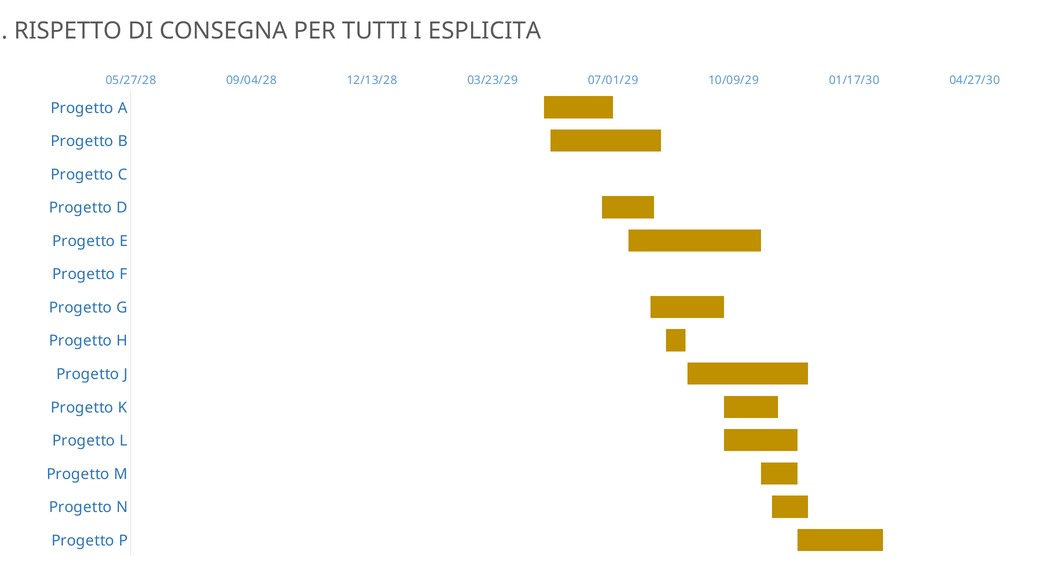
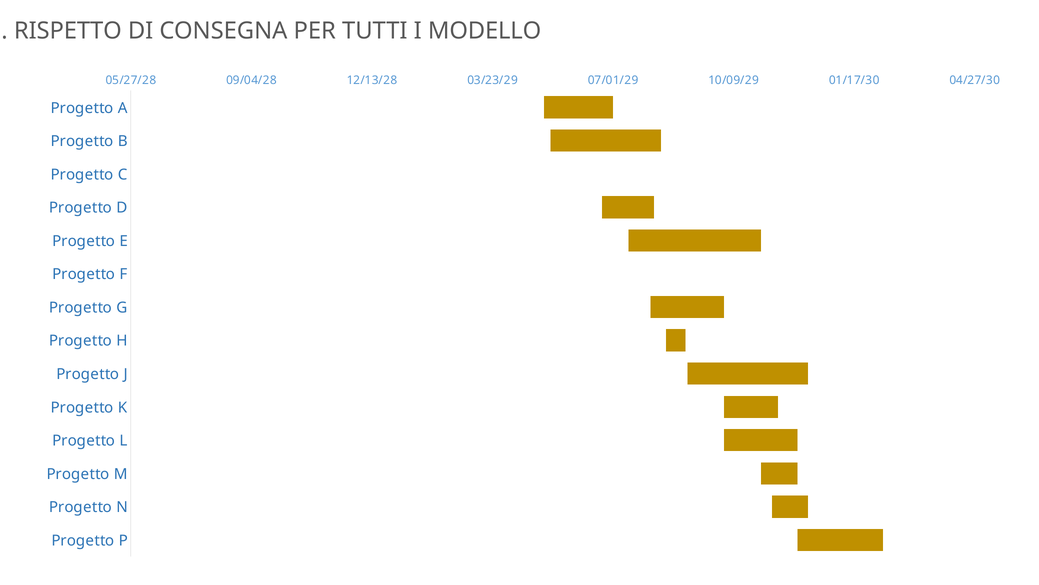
ESPLICITA: ESPLICITA -> MODELLO
